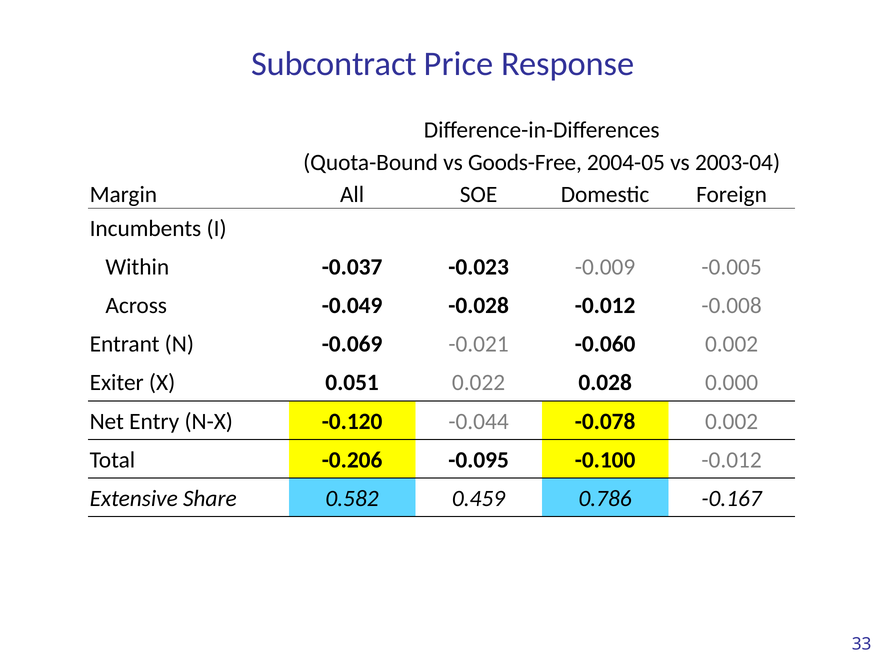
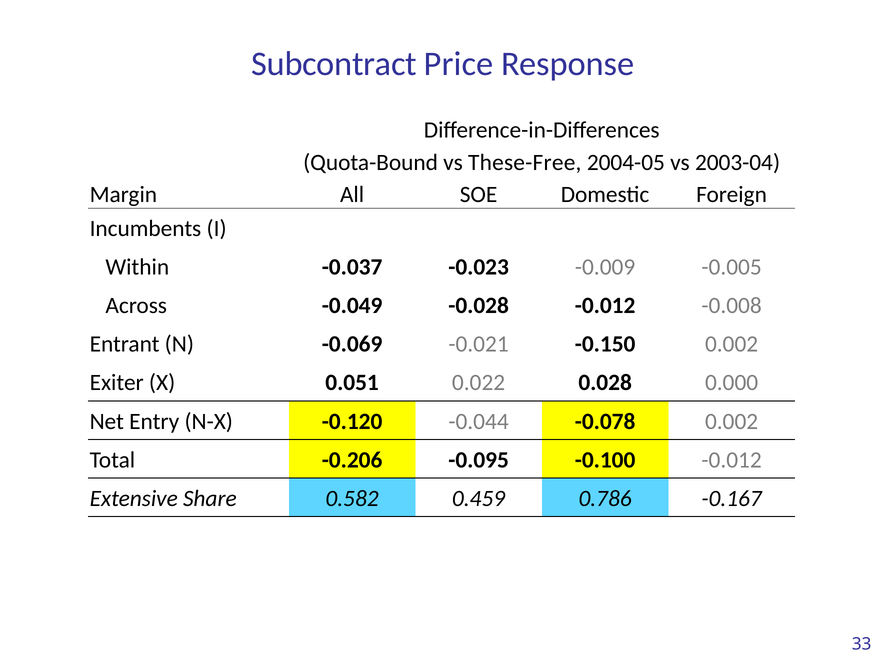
Goods-Free: Goods-Free -> These-Free
-0.060: -0.060 -> -0.150
